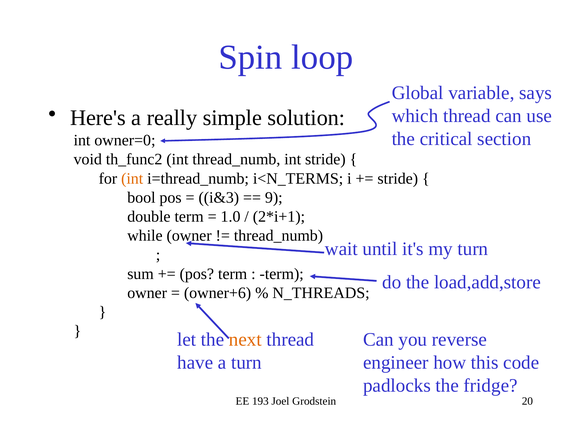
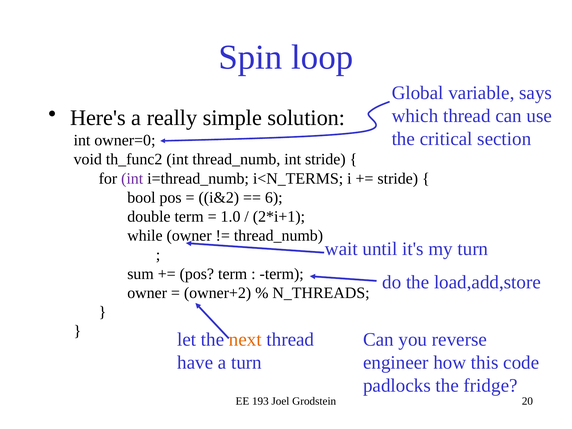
int at (132, 178) colour: orange -> purple
i&3: i&3 -> i&2
9: 9 -> 6
owner+6: owner+6 -> owner+2
